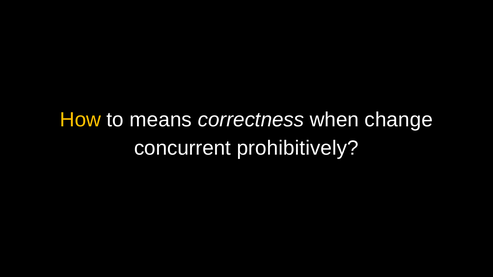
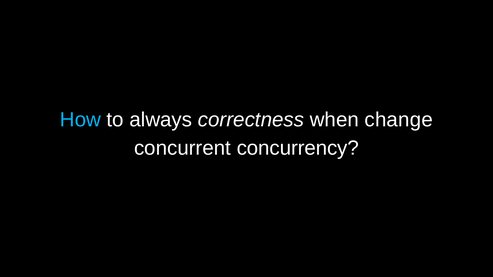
How colour: yellow -> light blue
means: means -> always
prohibitively: prohibitively -> concurrency
